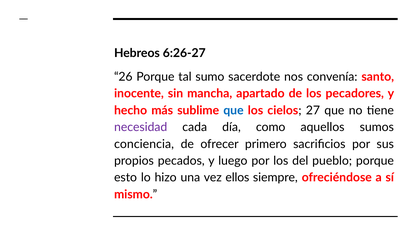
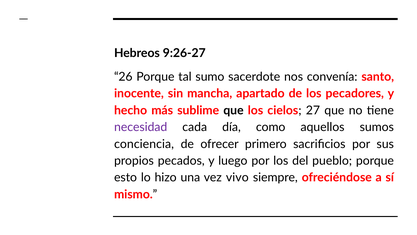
6:26-27: 6:26-27 -> 9:26-27
que at (233, 110) colour: blue -> black
ellos: ellos -> vivo
